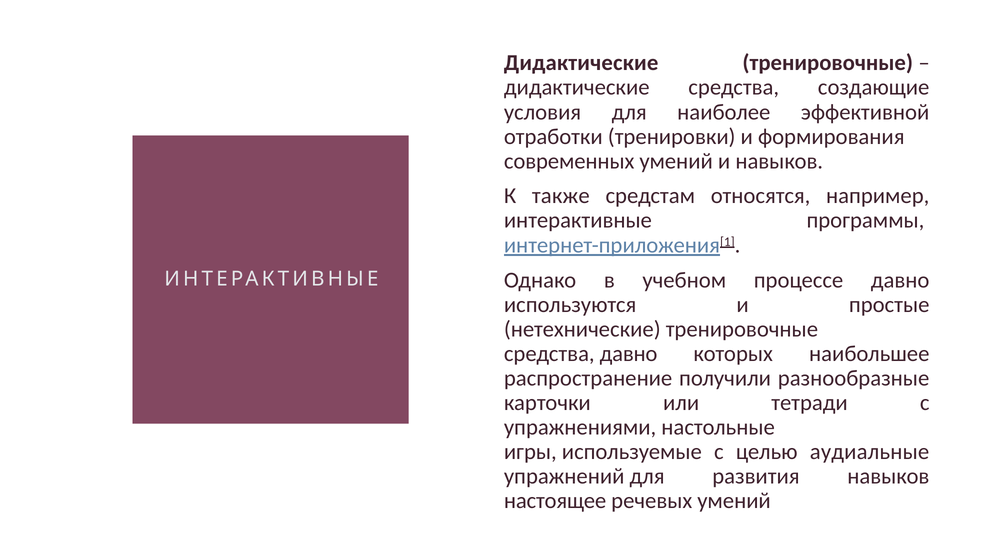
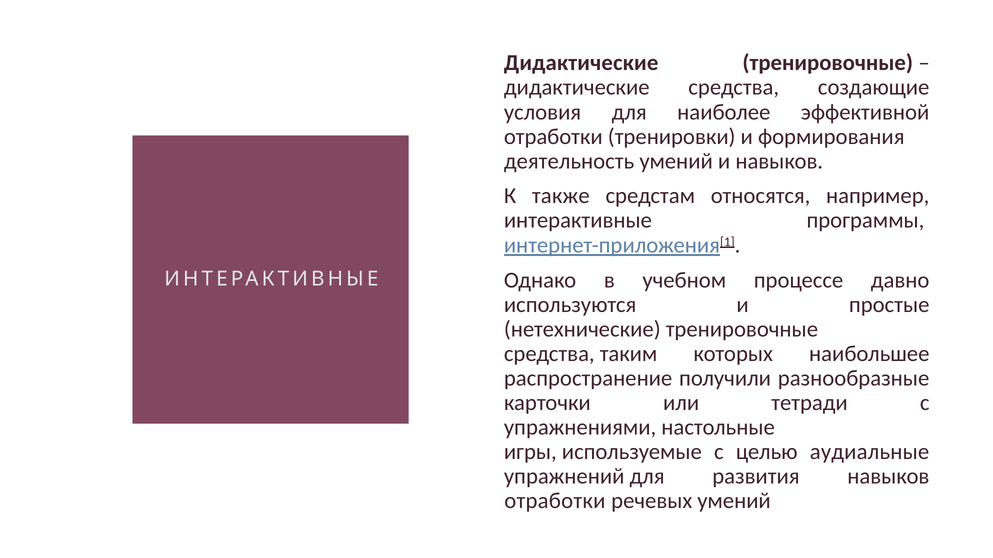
современных: современных -> деятельность
средства давно: давно -> таким
настоящее at (555, 501): настоящее -> отработки
